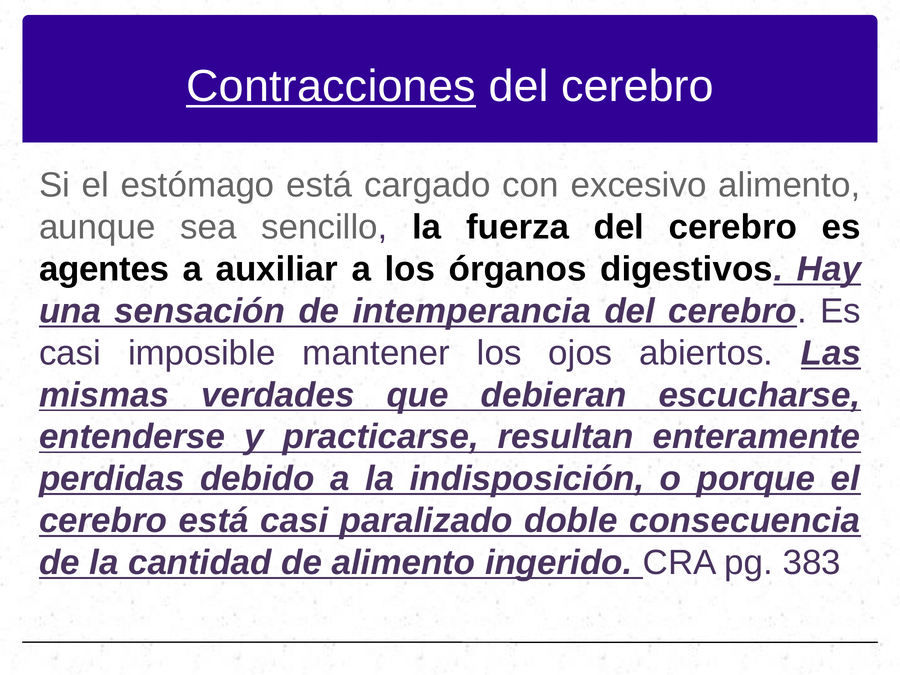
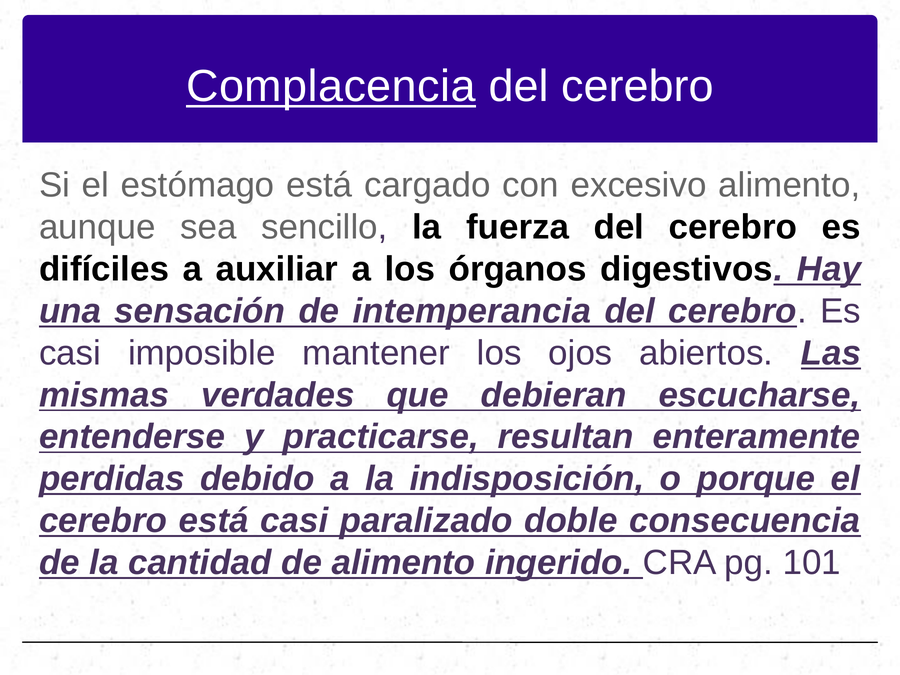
Contracciones: Contracciones -> Complacencia
agentes: agentes -> difíciles
383: 383 -> 101
